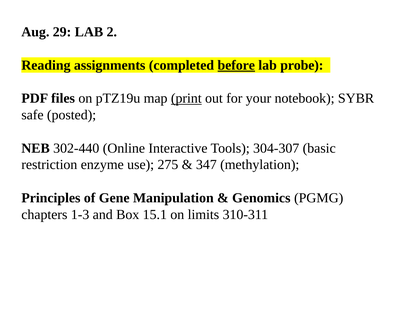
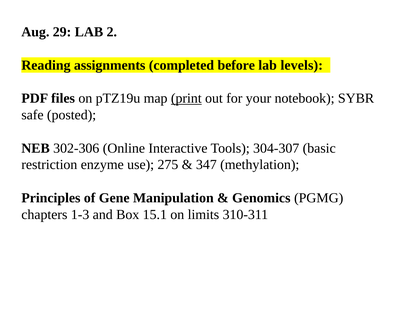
before underline: present -> none
probe: probe -> levels
302-440: 302-440 -> 302-306
